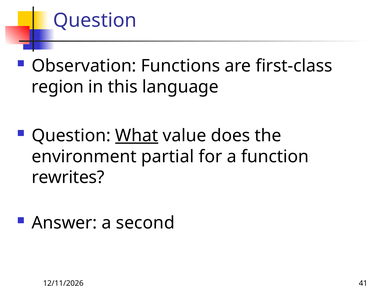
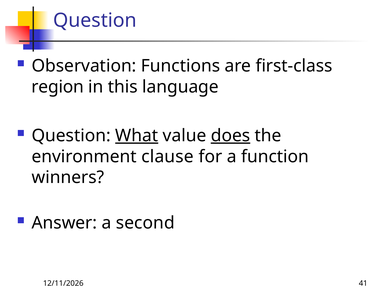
does underline: none -> present
partial: partial -> clause
rewrites: rewrites -> winners
